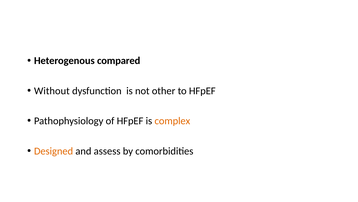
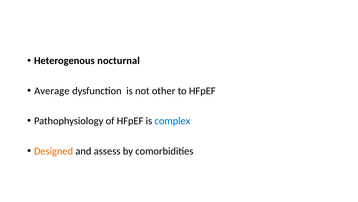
compared: compared -> nocturnal
Without: Without -> Average
complex colour: orange -> blue
